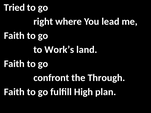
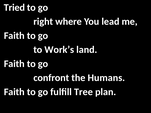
Through: Through -> Humans
High: High -> Tree
